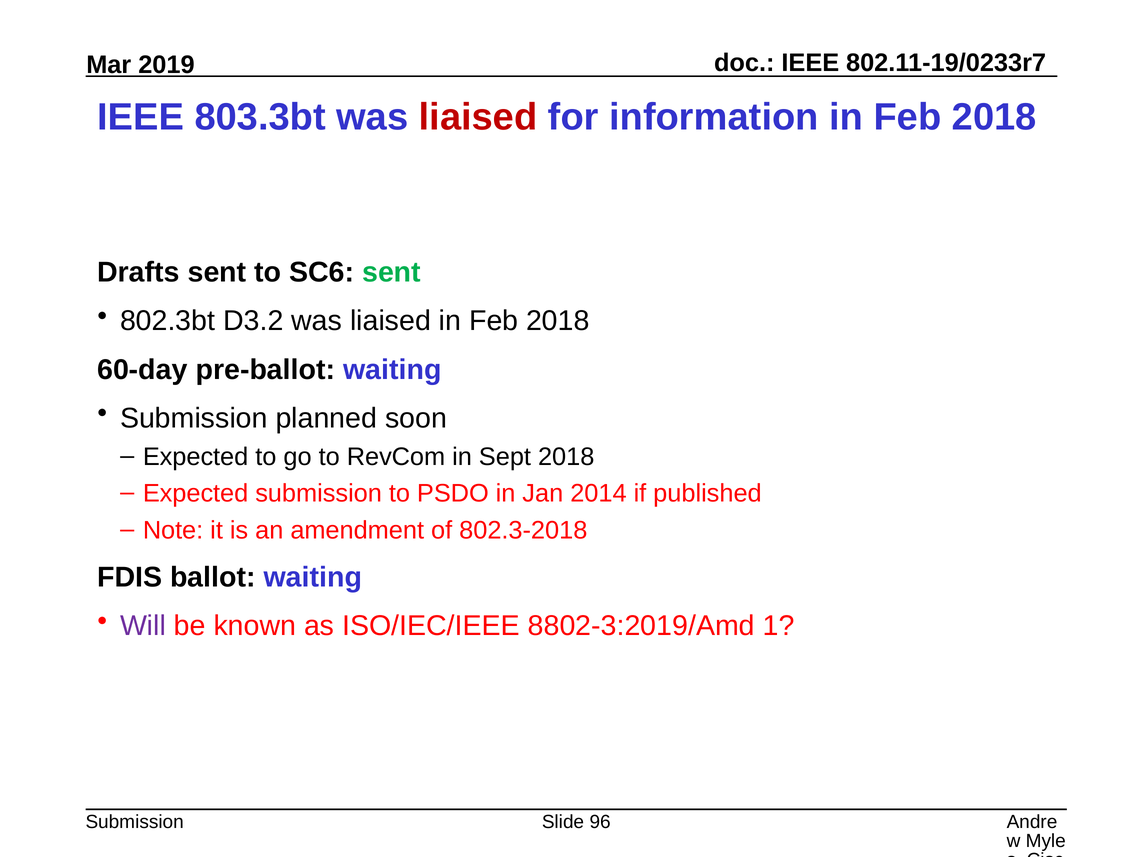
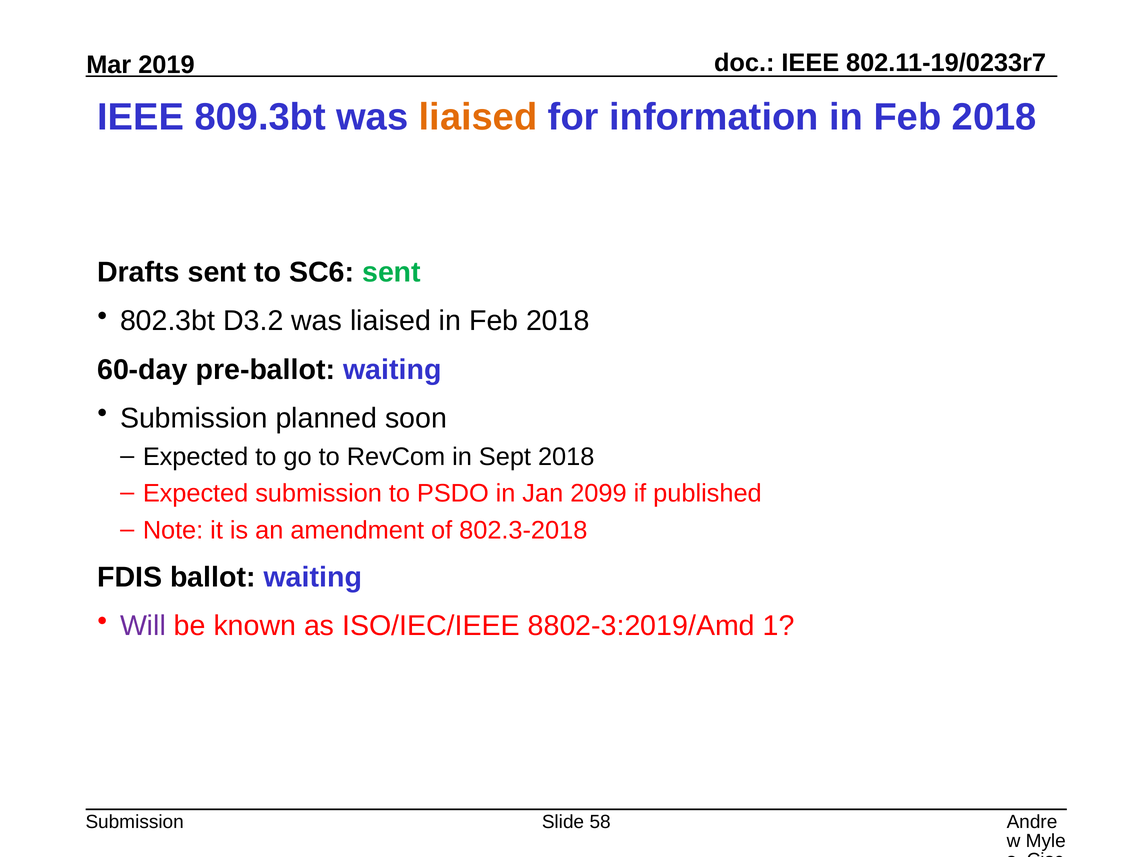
803.3bt: 803.3bt -> 809.3bt
liaised at (478, 117) colour: red -> orange
2014: 2014 -> 2099
96: 96 -> 58
